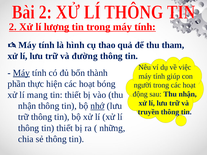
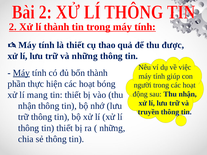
lí lượng: lượng -> thành
là hình: hình -> thiết
tham: tham -> được
và đường: đường -> những
nhớ underline: present -> none
